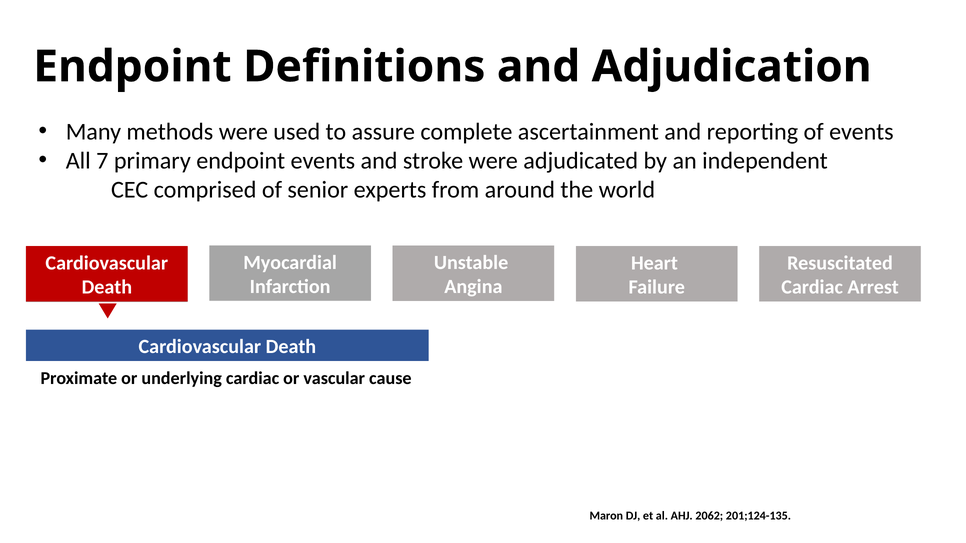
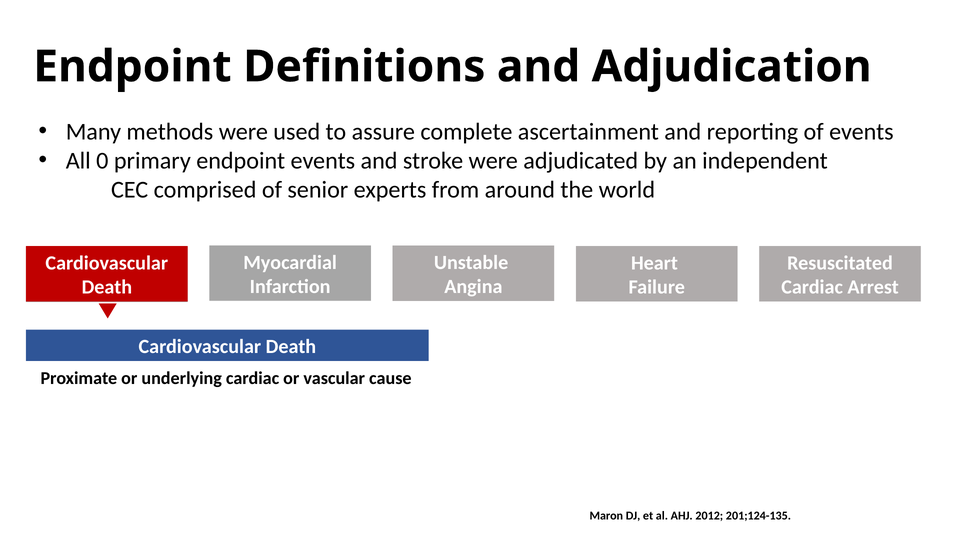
7: 7 -> 0
2062: 2062 -> 2012
